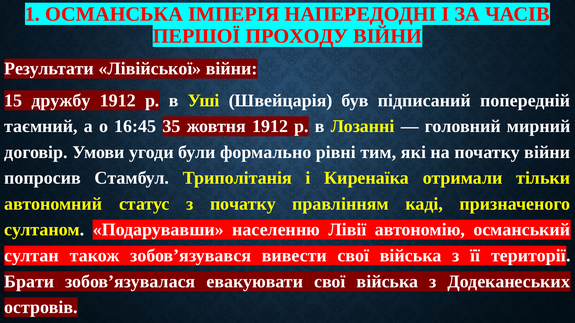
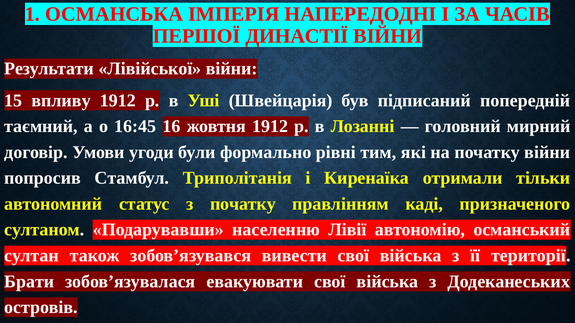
ПРОХОДУ: ПРОХОДУ -> ДИНАСТІЇ
дружбу: дружбу -> впливу
35: 35 -> 16
